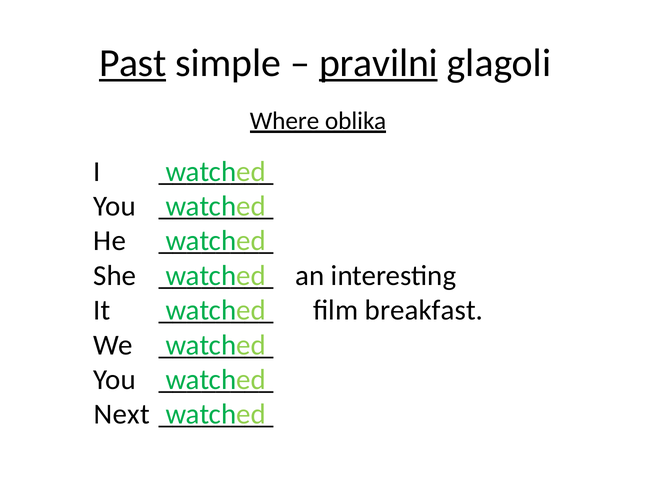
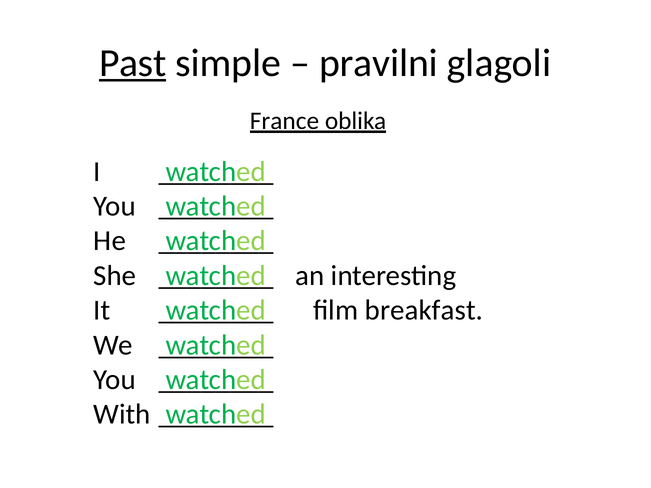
pravilni underline: present -> none
Where: Where -> France
Next: Next -> With
